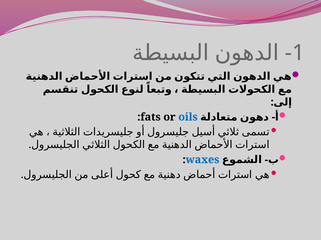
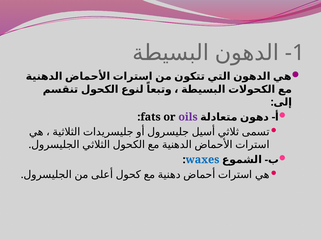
oils colour: blue -> purple
